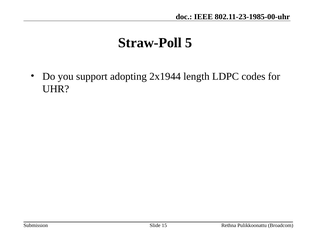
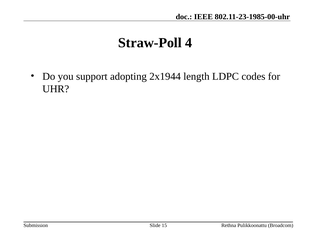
5: 5 -> 4
